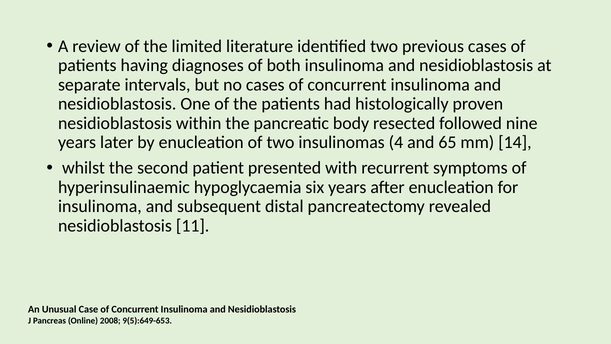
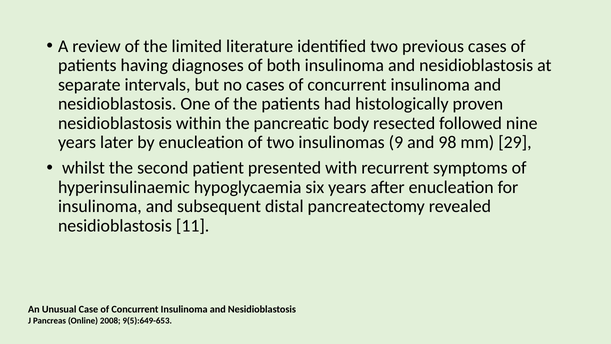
4: 4 -> 9
65: 65 -> 98
14: 14 -> 29
